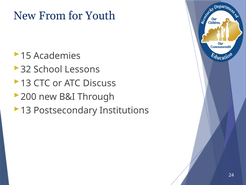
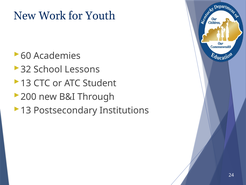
From: From -> Work
15: 15 -> 60
Discuss: Discuss -> Student
